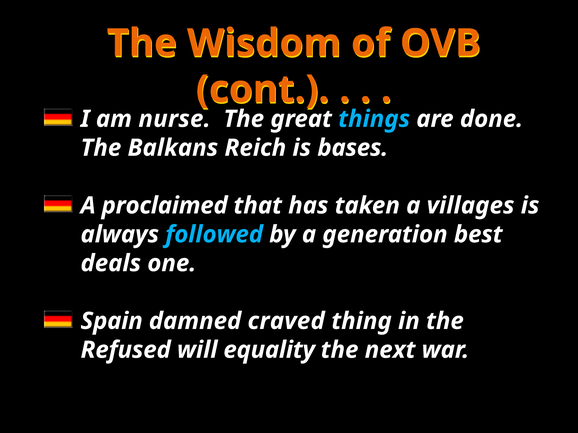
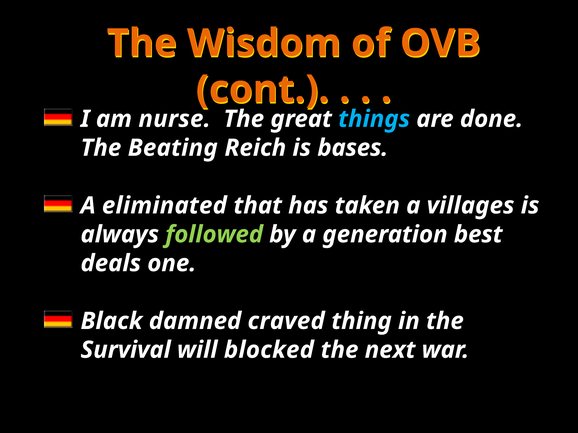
Balkans: Balkans -> Beating
proclaimed: proclaimed -> eliminated
followed colour: light blue -> light green
Spain: Spain -> Black
Refused: Refused -> Survival
equality: equality -> blocked
